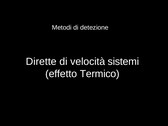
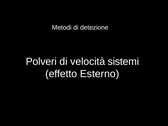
Dirette: Dirette -> Polveri
Termico: Termico -> Esterno
